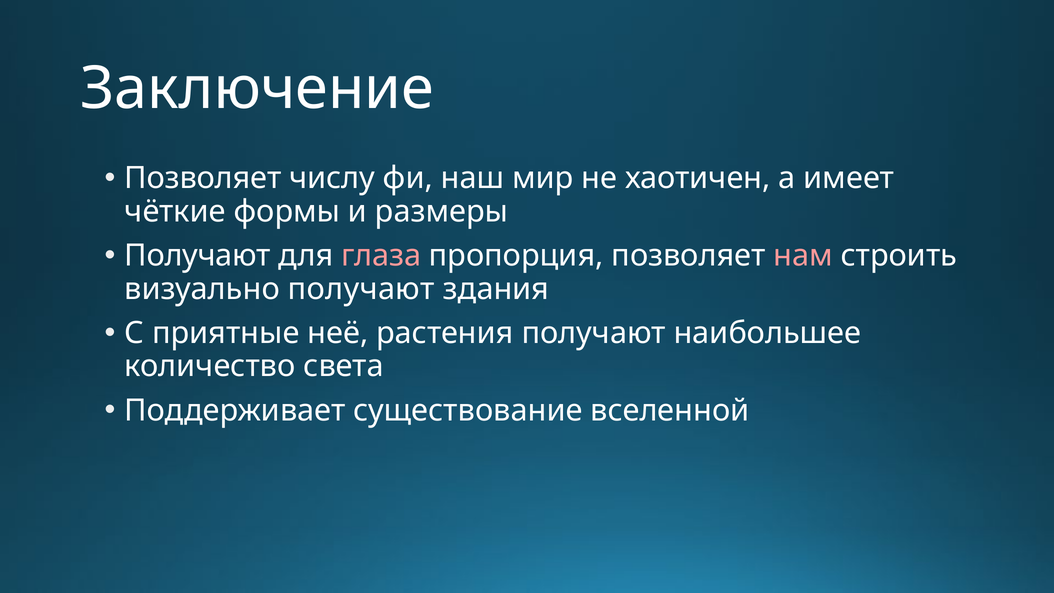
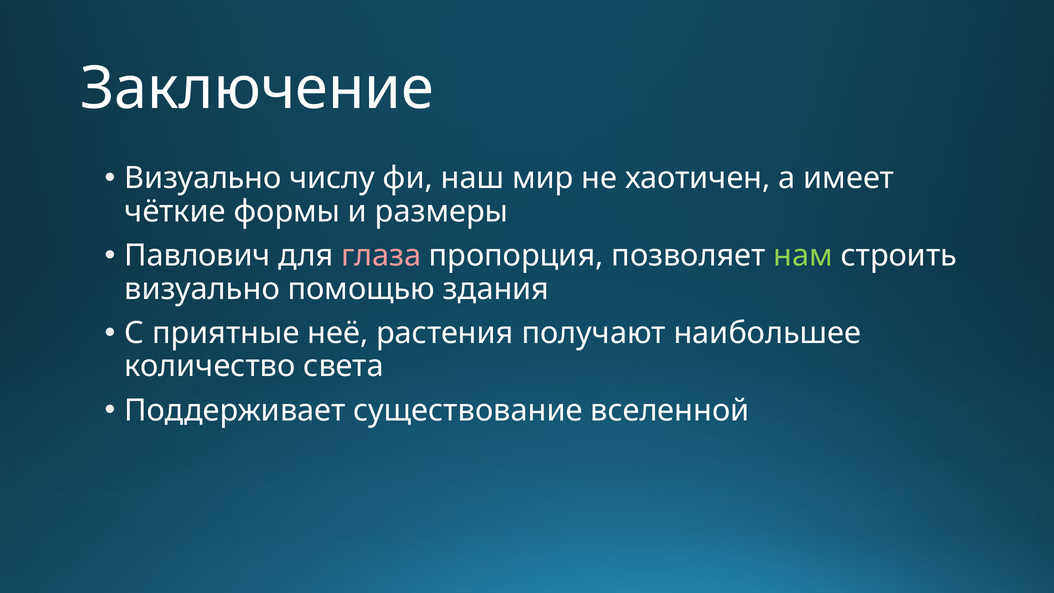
Позволяет at (203, 178): Позволяет -> Визуально
Получают at (198, 256): Получают -> Павлович
нам colour: pink -> light green
визуально получают: получают -> помощью
